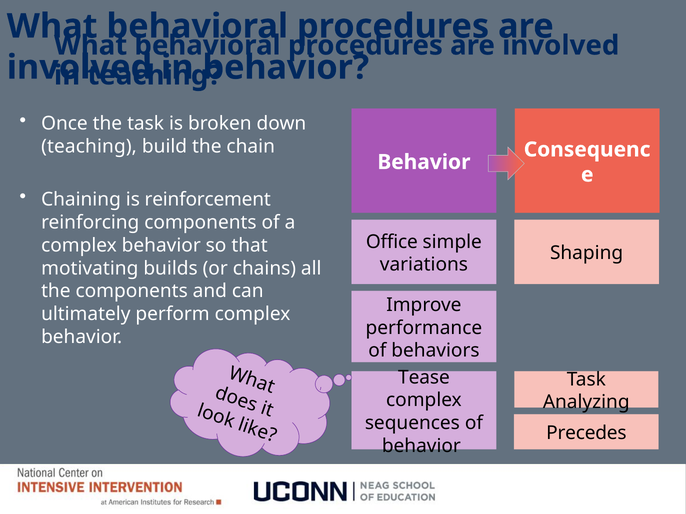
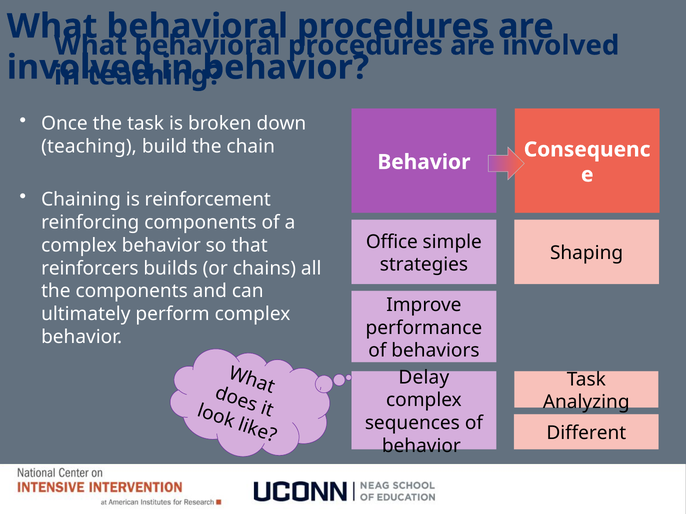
variations: variations -> strategies
motivating: motivating -> reinforcers
Tease: Tease -> Delay
Precedes: Precedes -> Different
